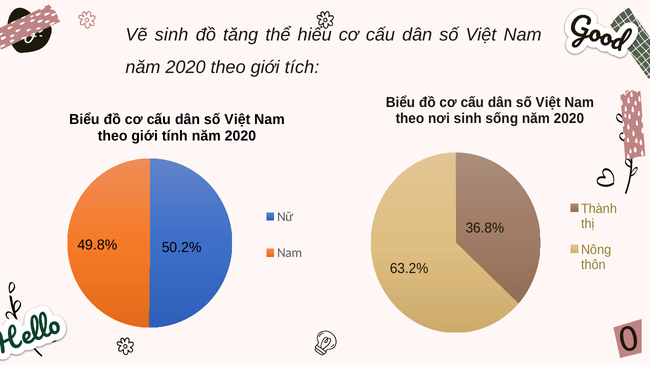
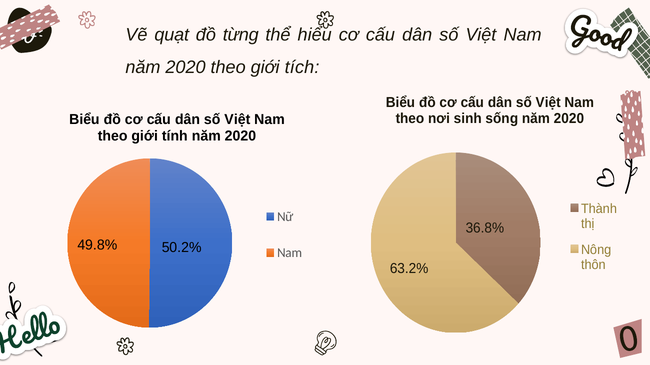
Vẽ sinh: sinh -> quạt
tăng: tăng -> từng
